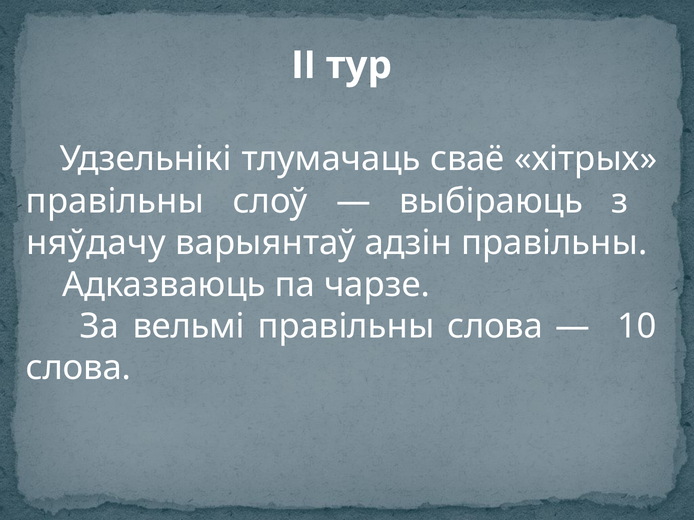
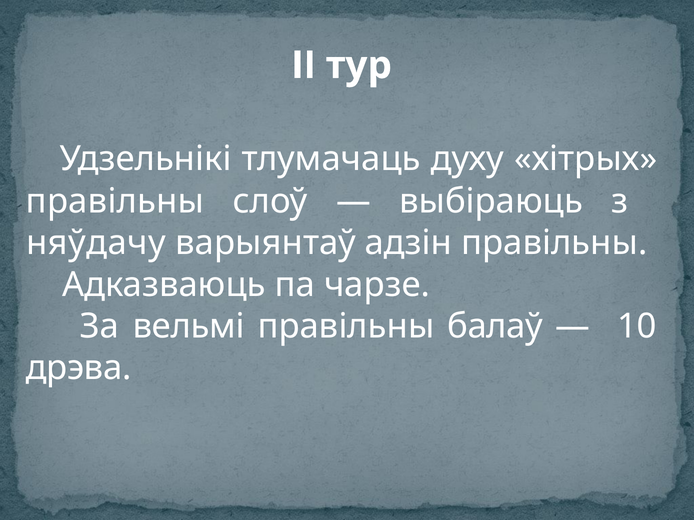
сваё: сваё -> духу
правільны слова: слова -> балаў
слова at (78, 368): слова -> дрэва
